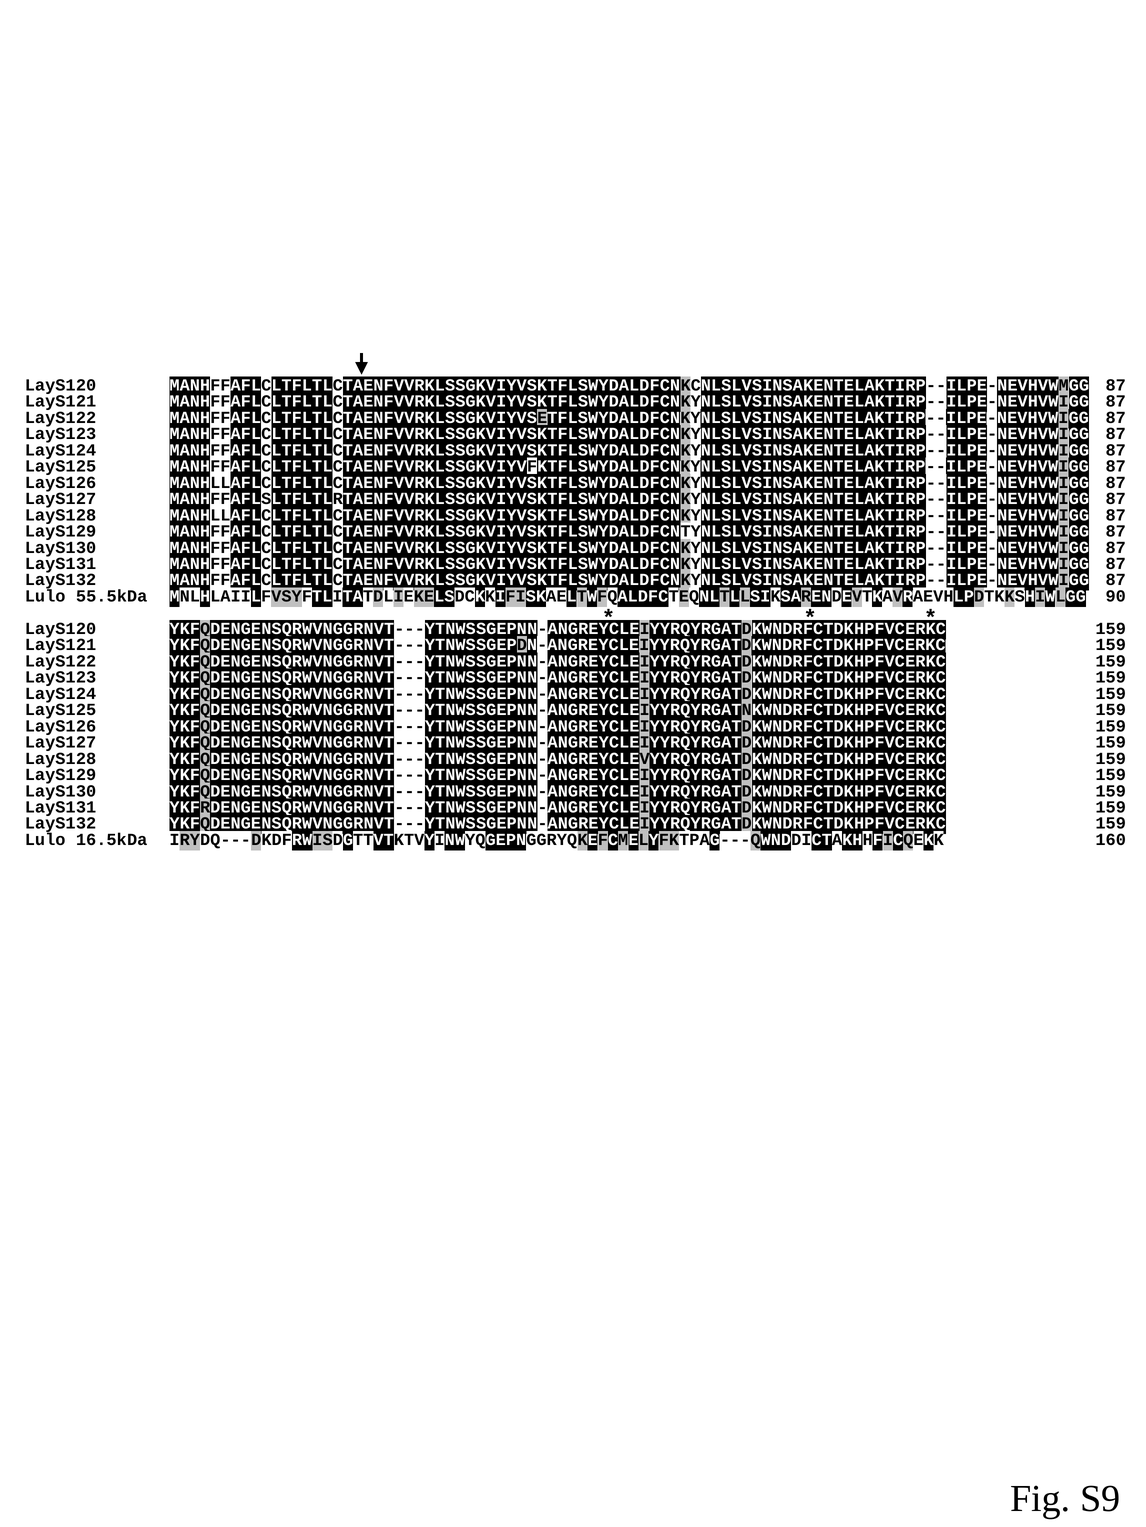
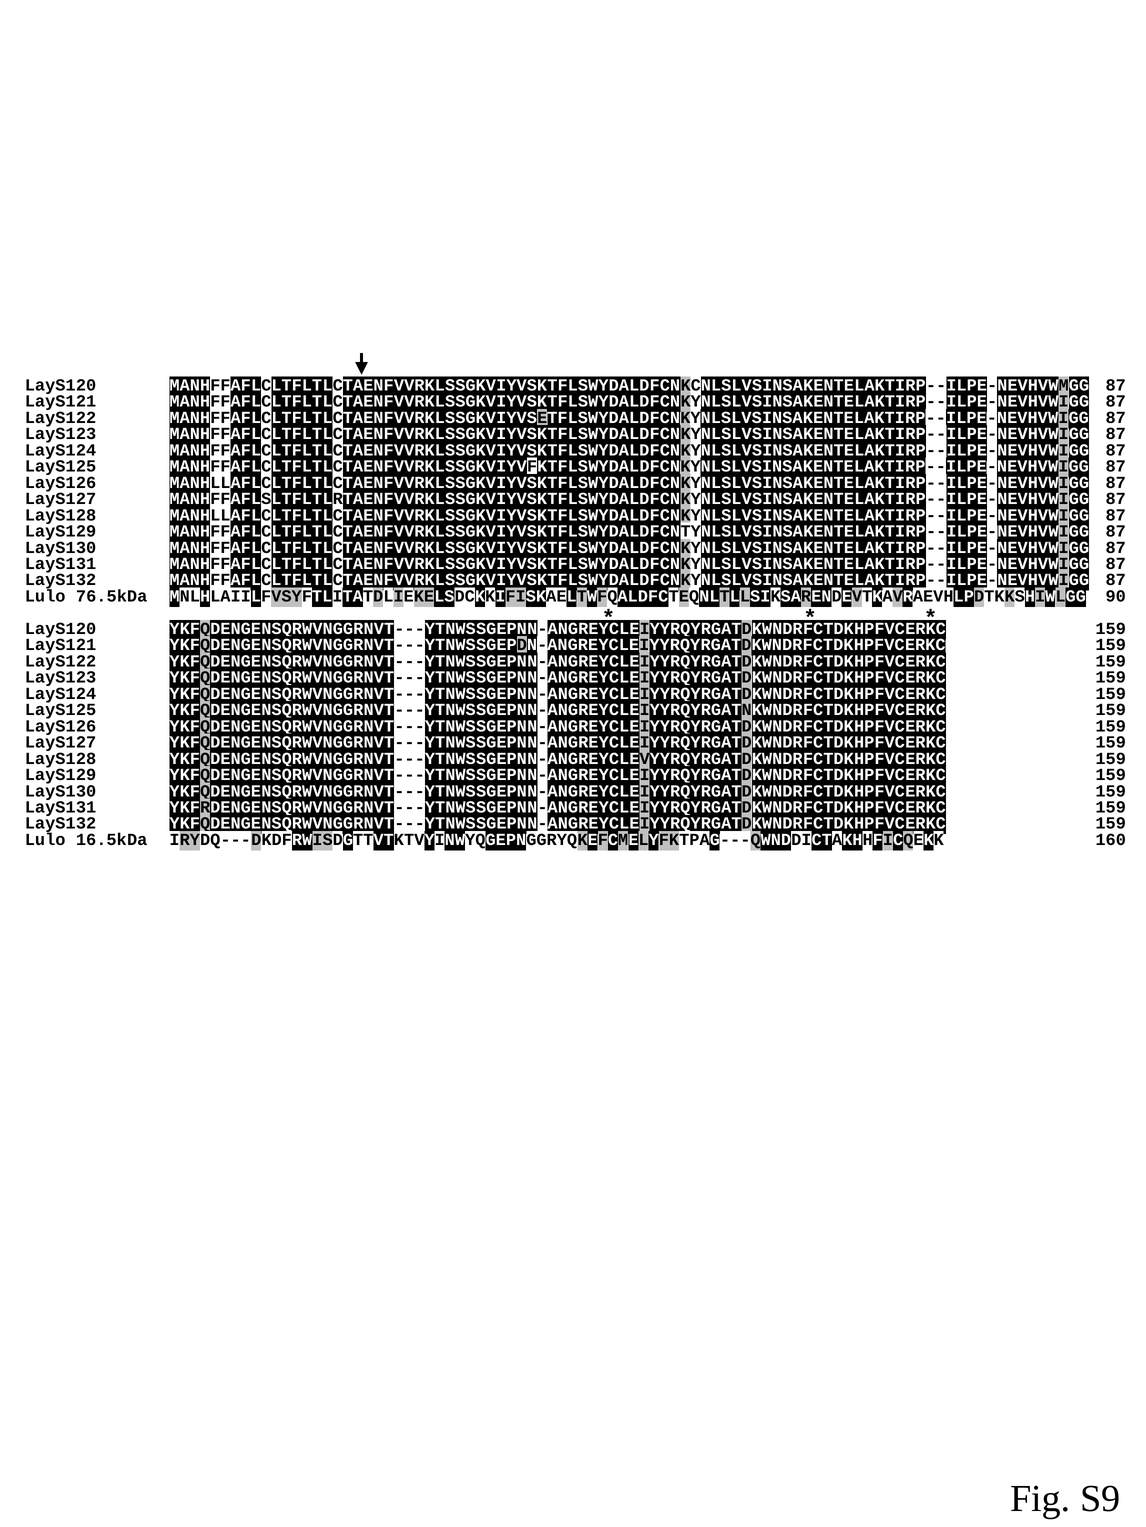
55.5kDa: 55.5kDa -> 76.5kDa
